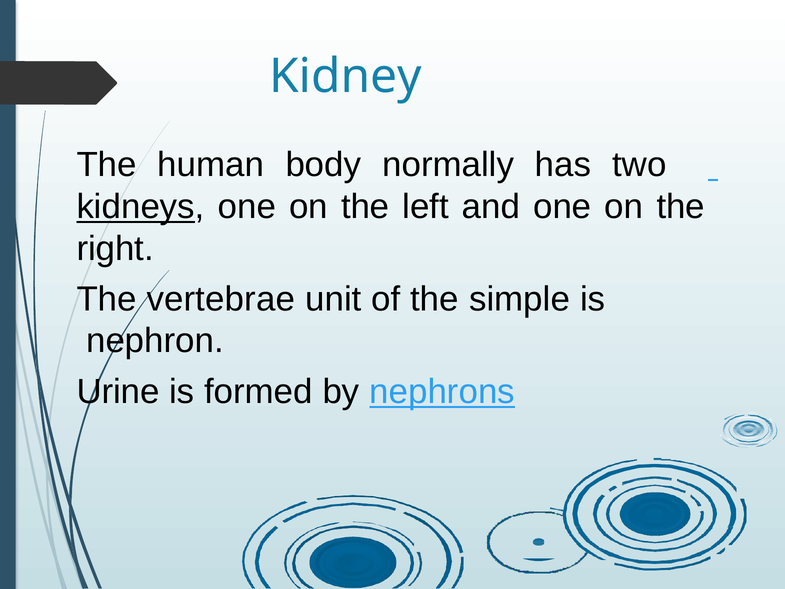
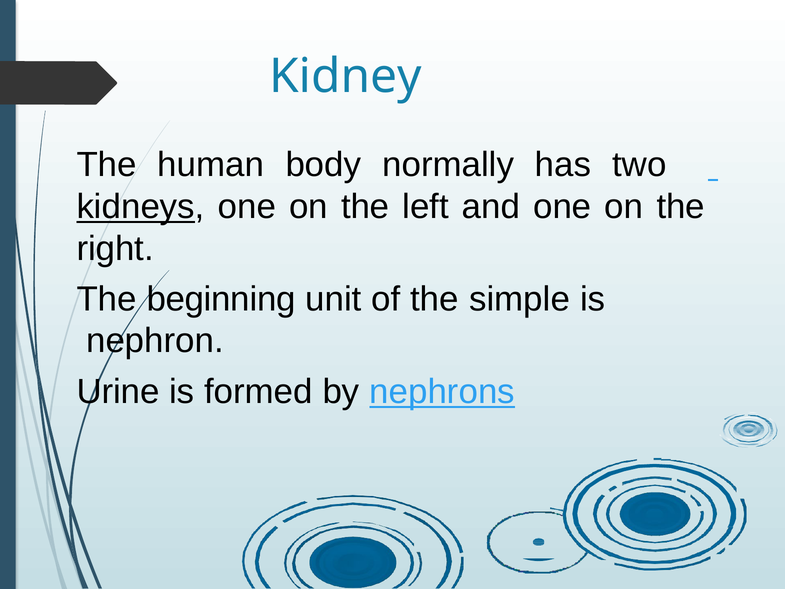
vertebrae: vertebrae -> beginning
